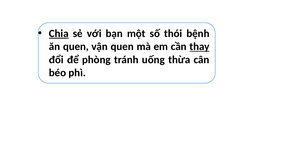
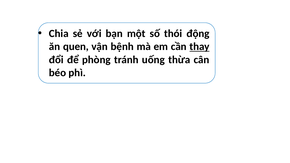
Chia underline: present -> none
bệnh: bệnh -> động
vận quen: quen -> bệnh
